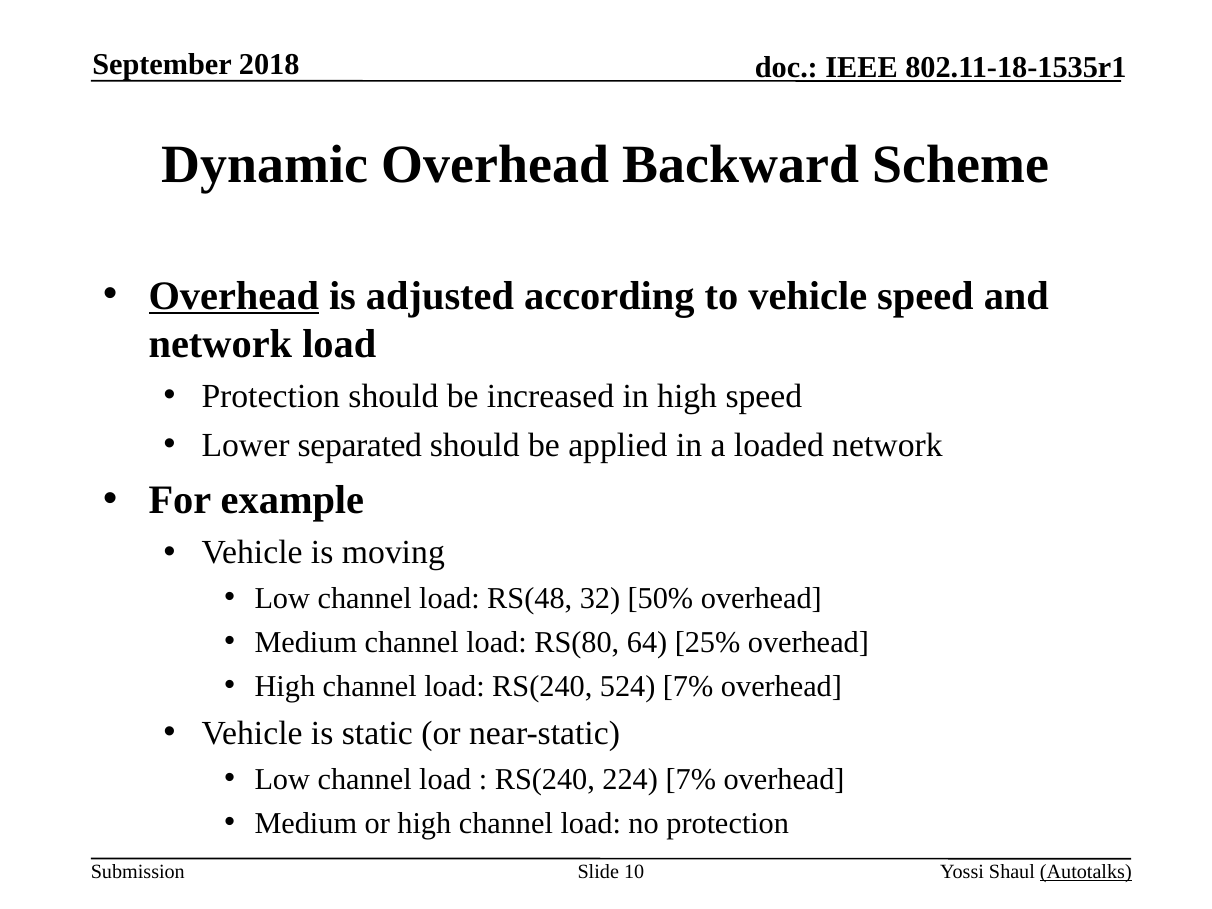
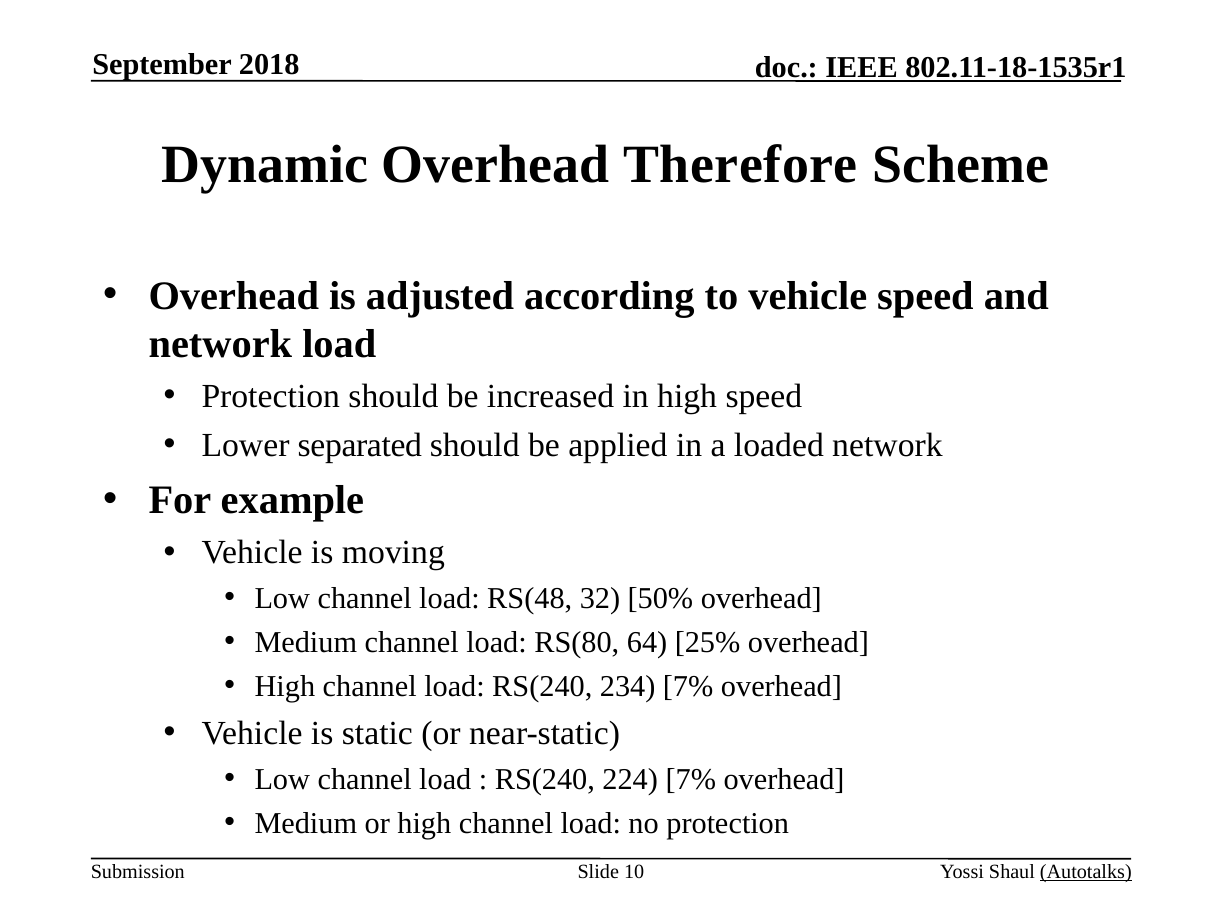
Backward: Backward -> Therefore
Overhead at (234, 296) underline: present -> none
524: 524 -> 234
